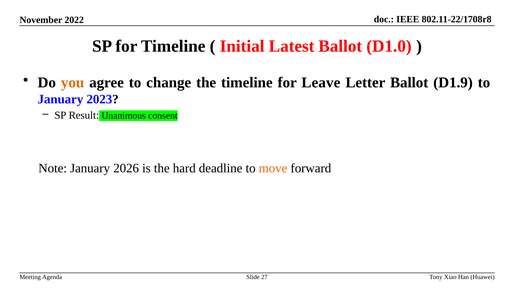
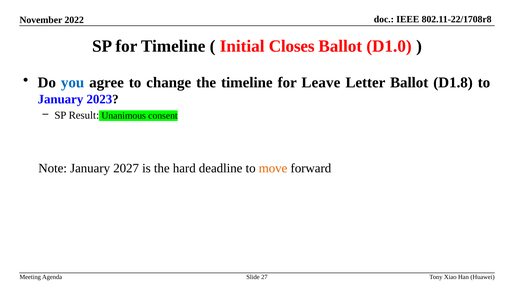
Latest: Latest -> Closes
you colour: orange -> blue
D1.9: D1.9 -> D1.8
2026: 2026 -> 2027
